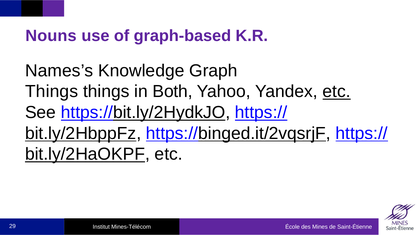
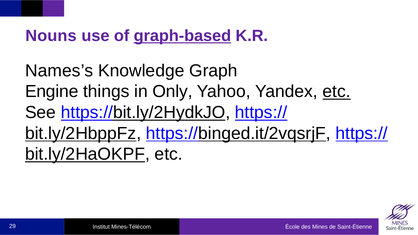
graph-based underline: none -> present
Things at (52, 92): Things -> Engine
Both: Both -> Only
